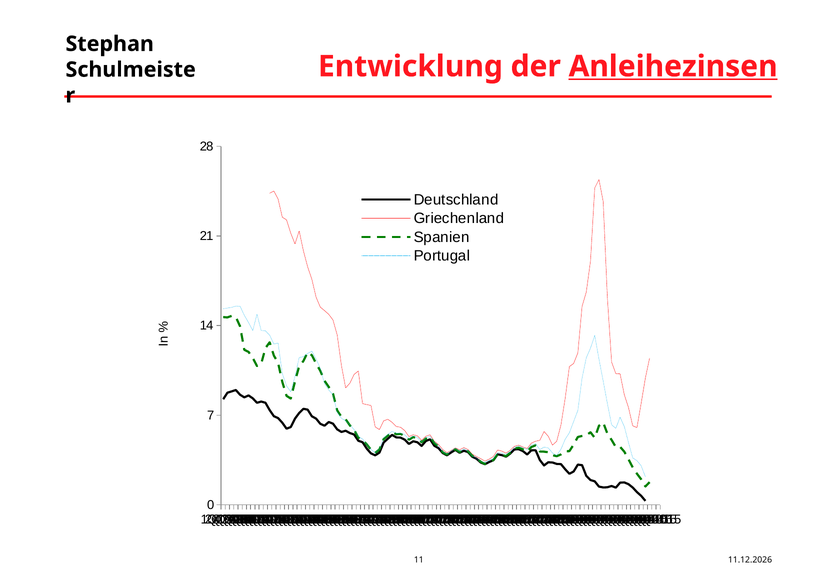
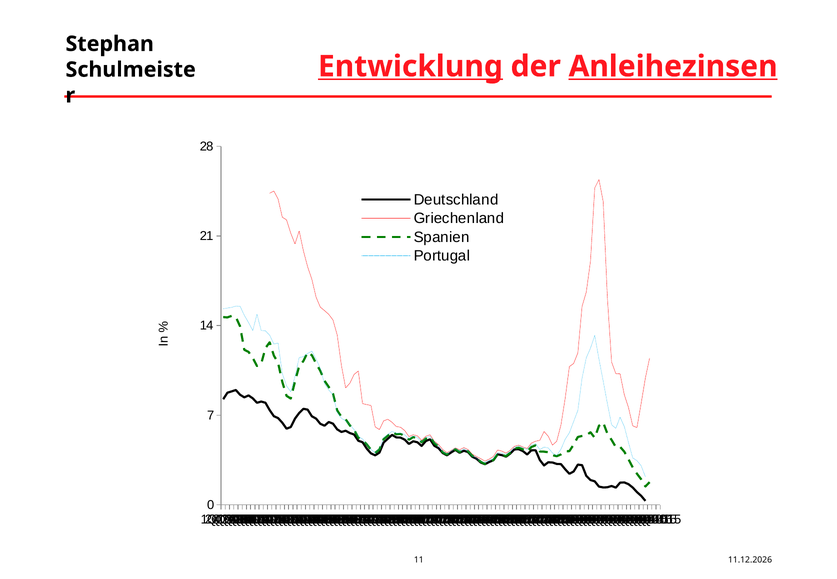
Entwicklung underline: none -> present
